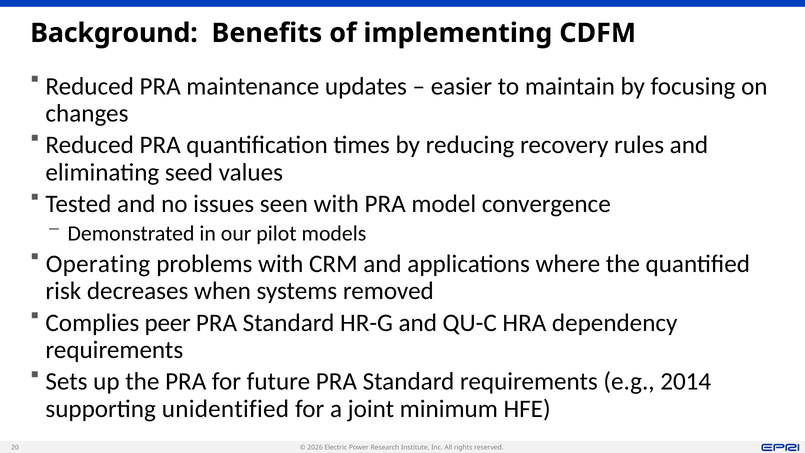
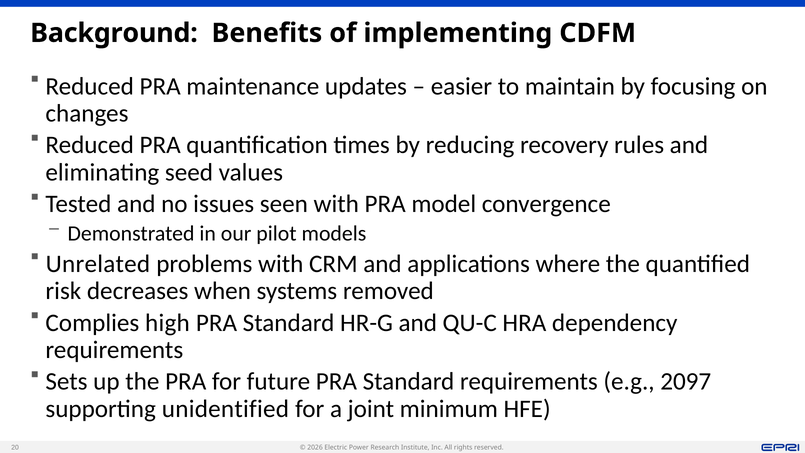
Operating: Operating -> Unrelated
peer: peer -> high
2014: 2014 -> 2097
